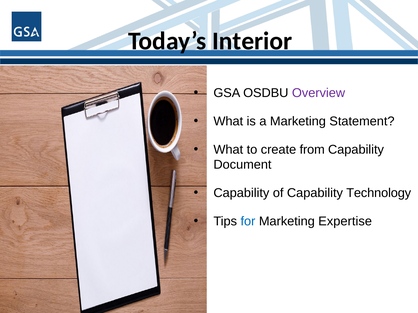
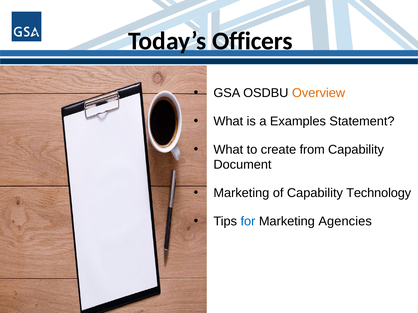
Interior: Interior -> Officers
Overview colour: purple -> orange
a Marketing: Marketing -> Examples
Capability at (241, 193): Capability -> Marketing
Expertise: Expertise -> Agencies
